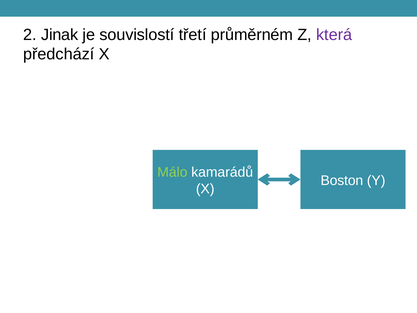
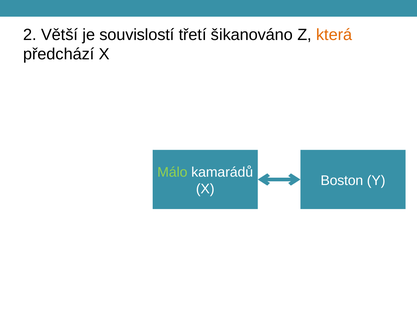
Jinak: Jinak -> Větší
průměrném: průměrném -> šikanováno
která colour: purple -> orange
